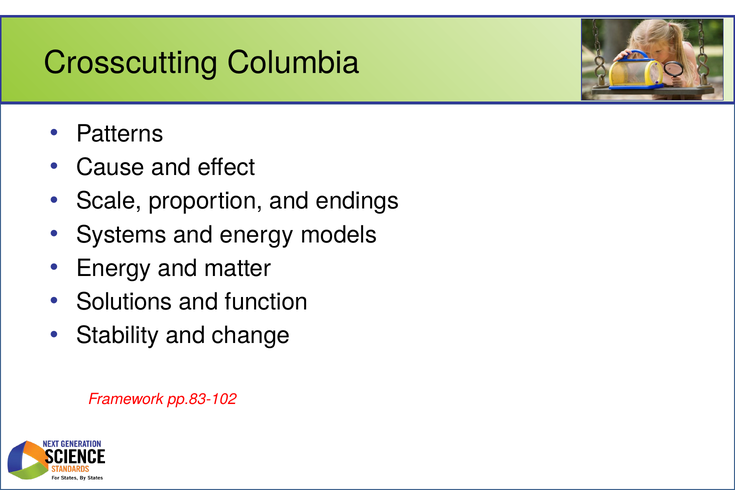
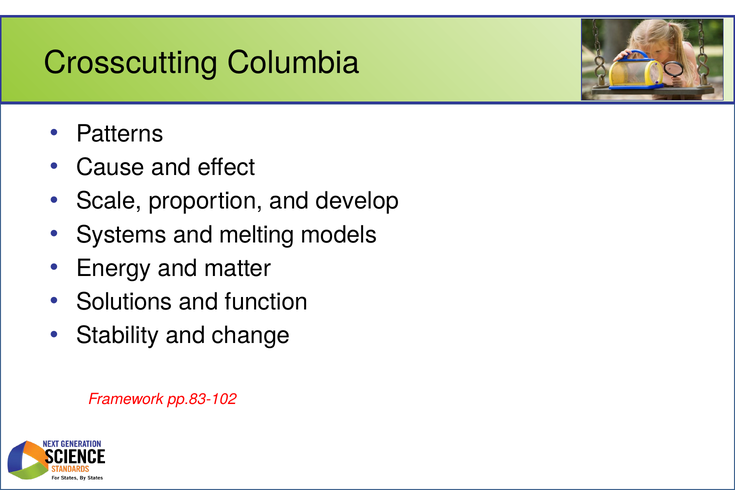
endings: endings -> develop
and energy: energy -> melting
